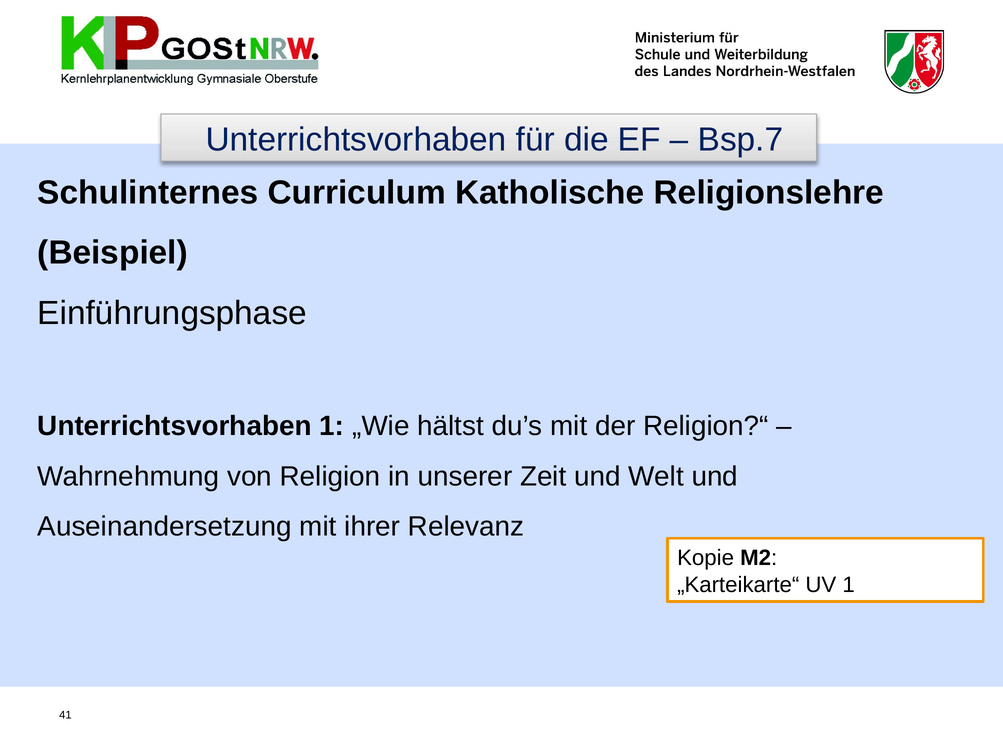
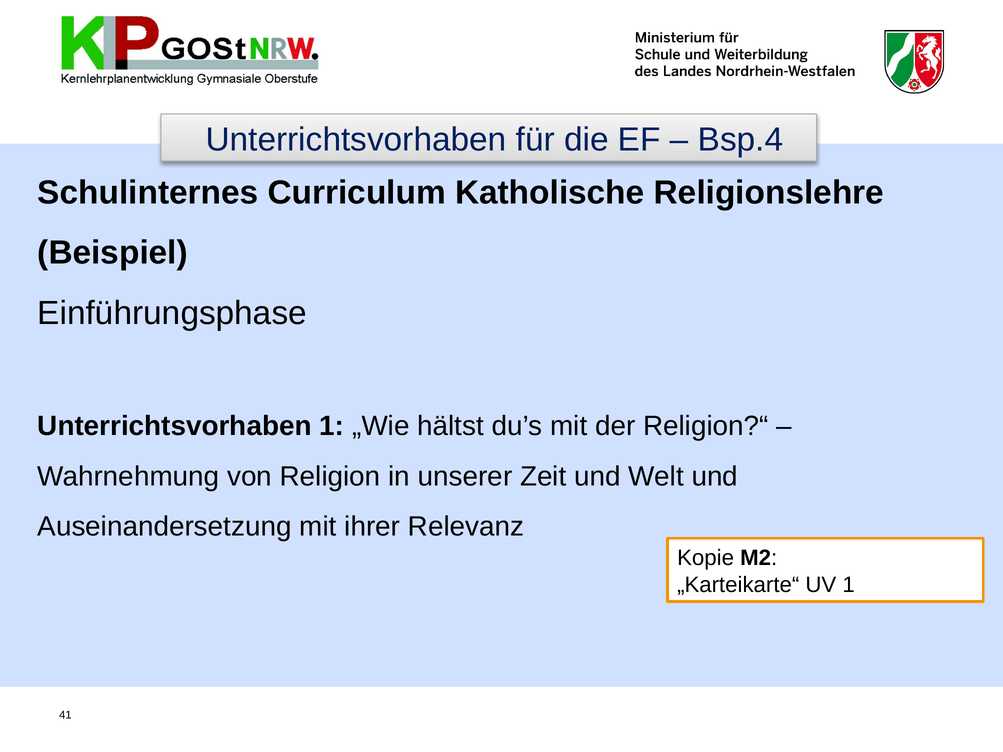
Bsp.7: Bsp.7 -> Bsp.4
